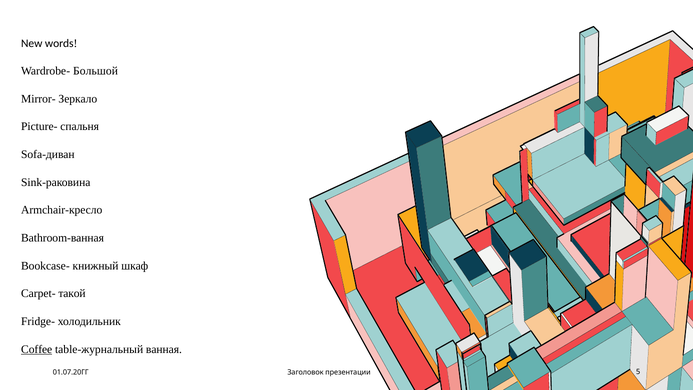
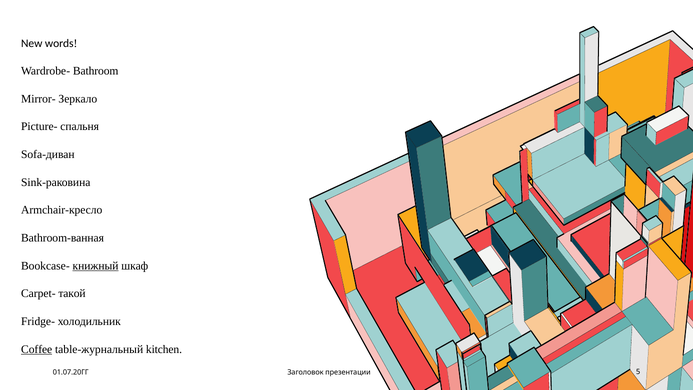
Большой: Большой -> Bathroom
книжный underline: none -> present
ванная: ванная -> kitchen
